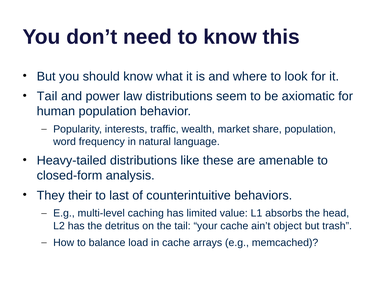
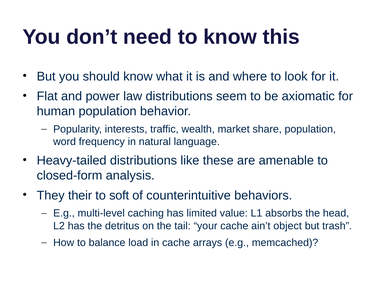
Tail at (47, 96): Tail -> Flat
last: last -> soft
